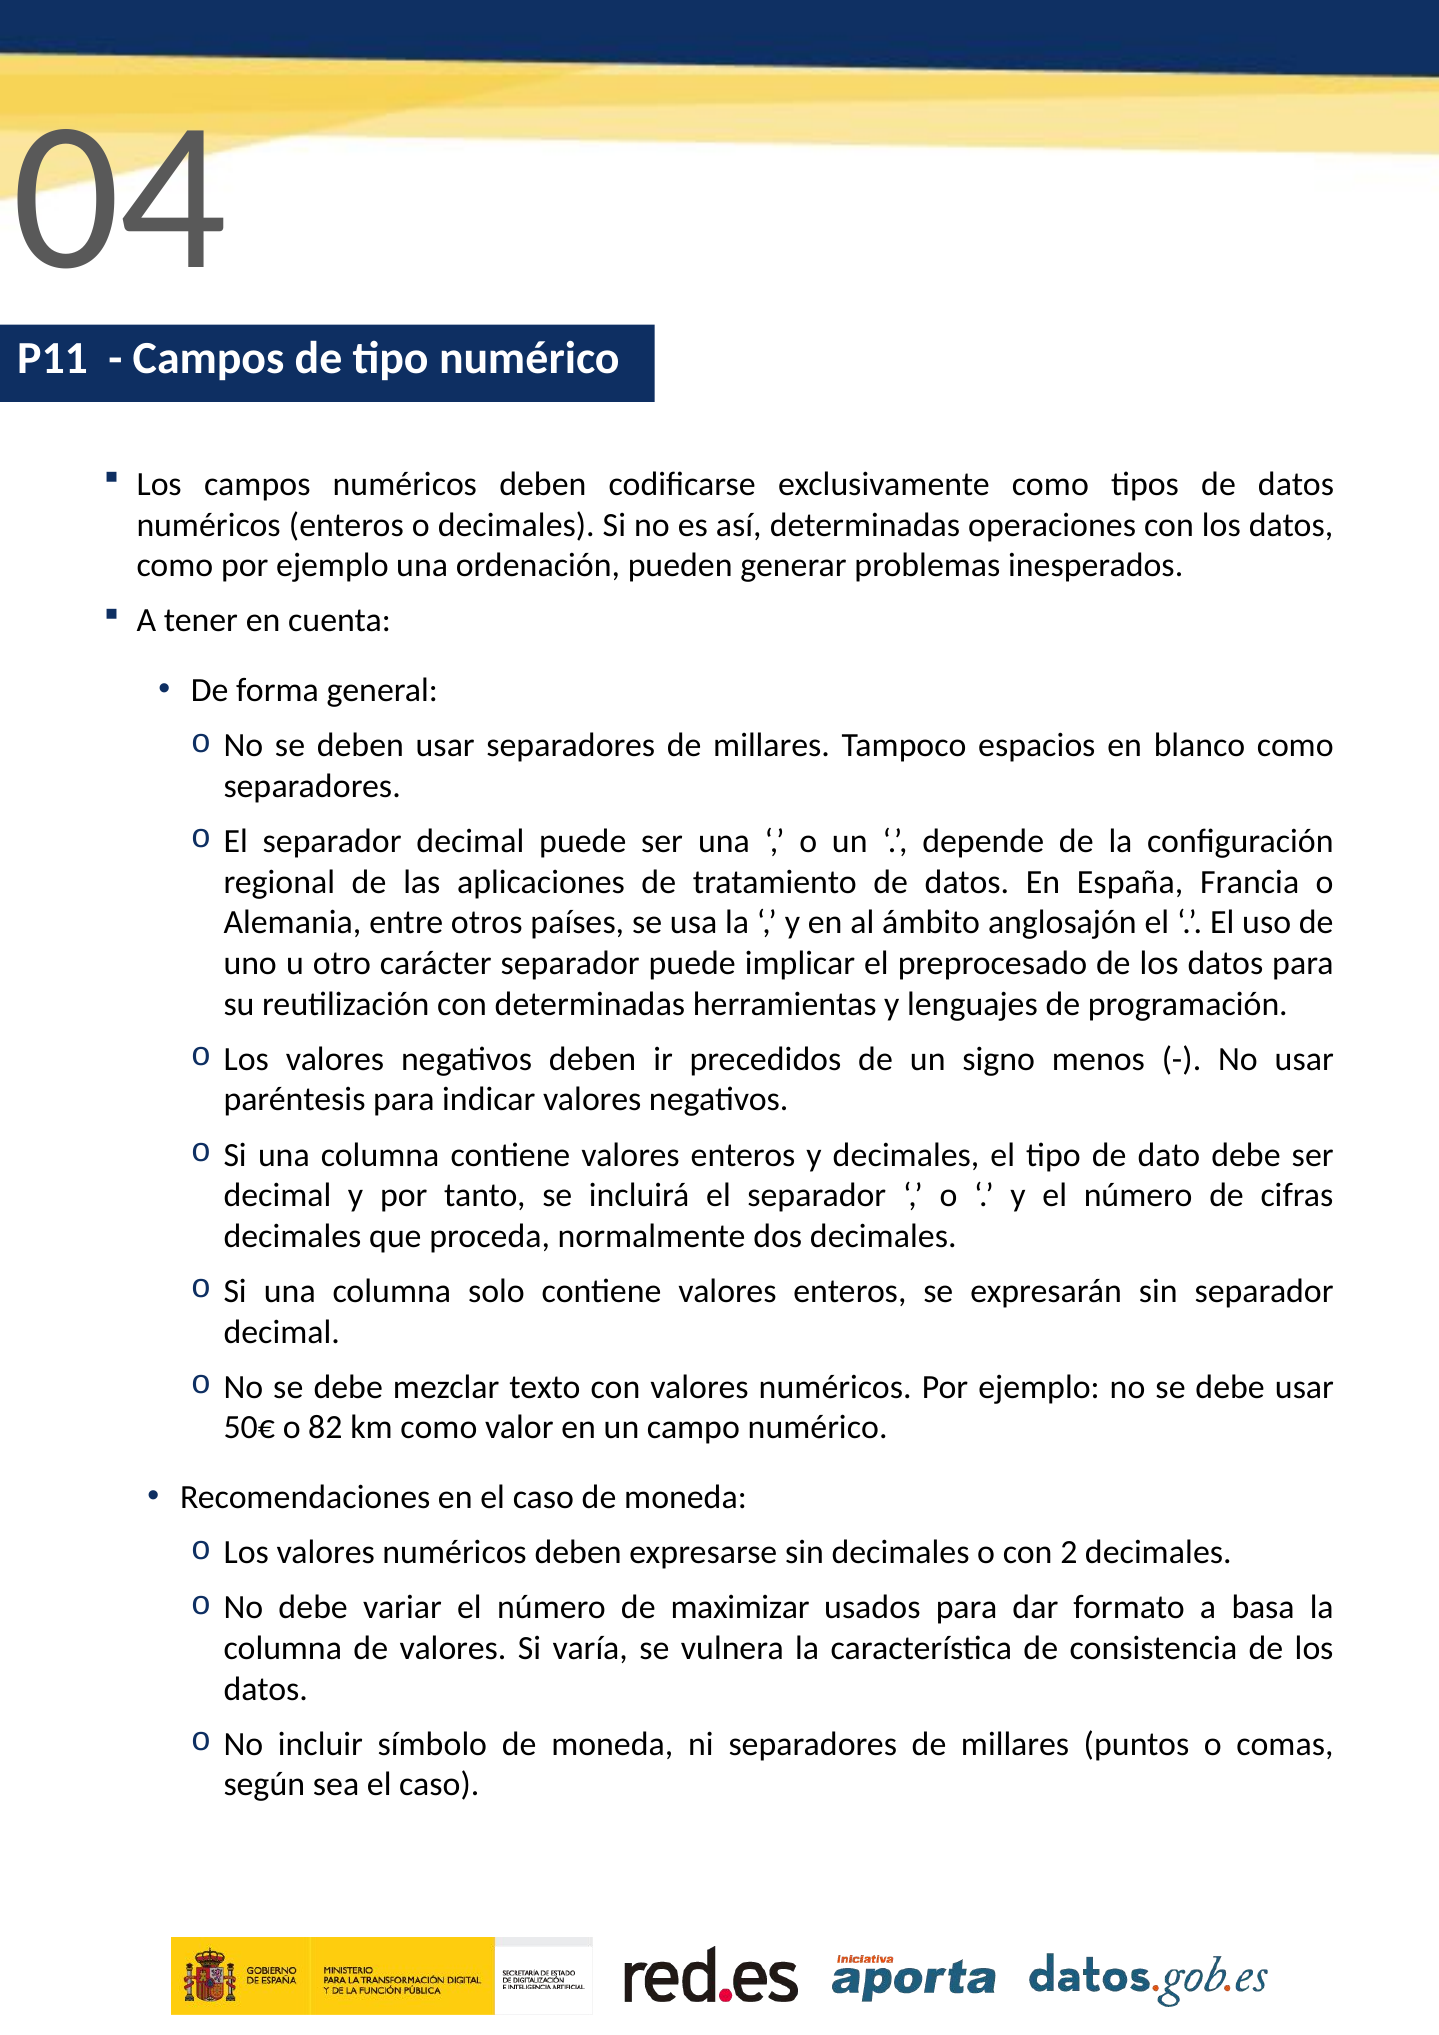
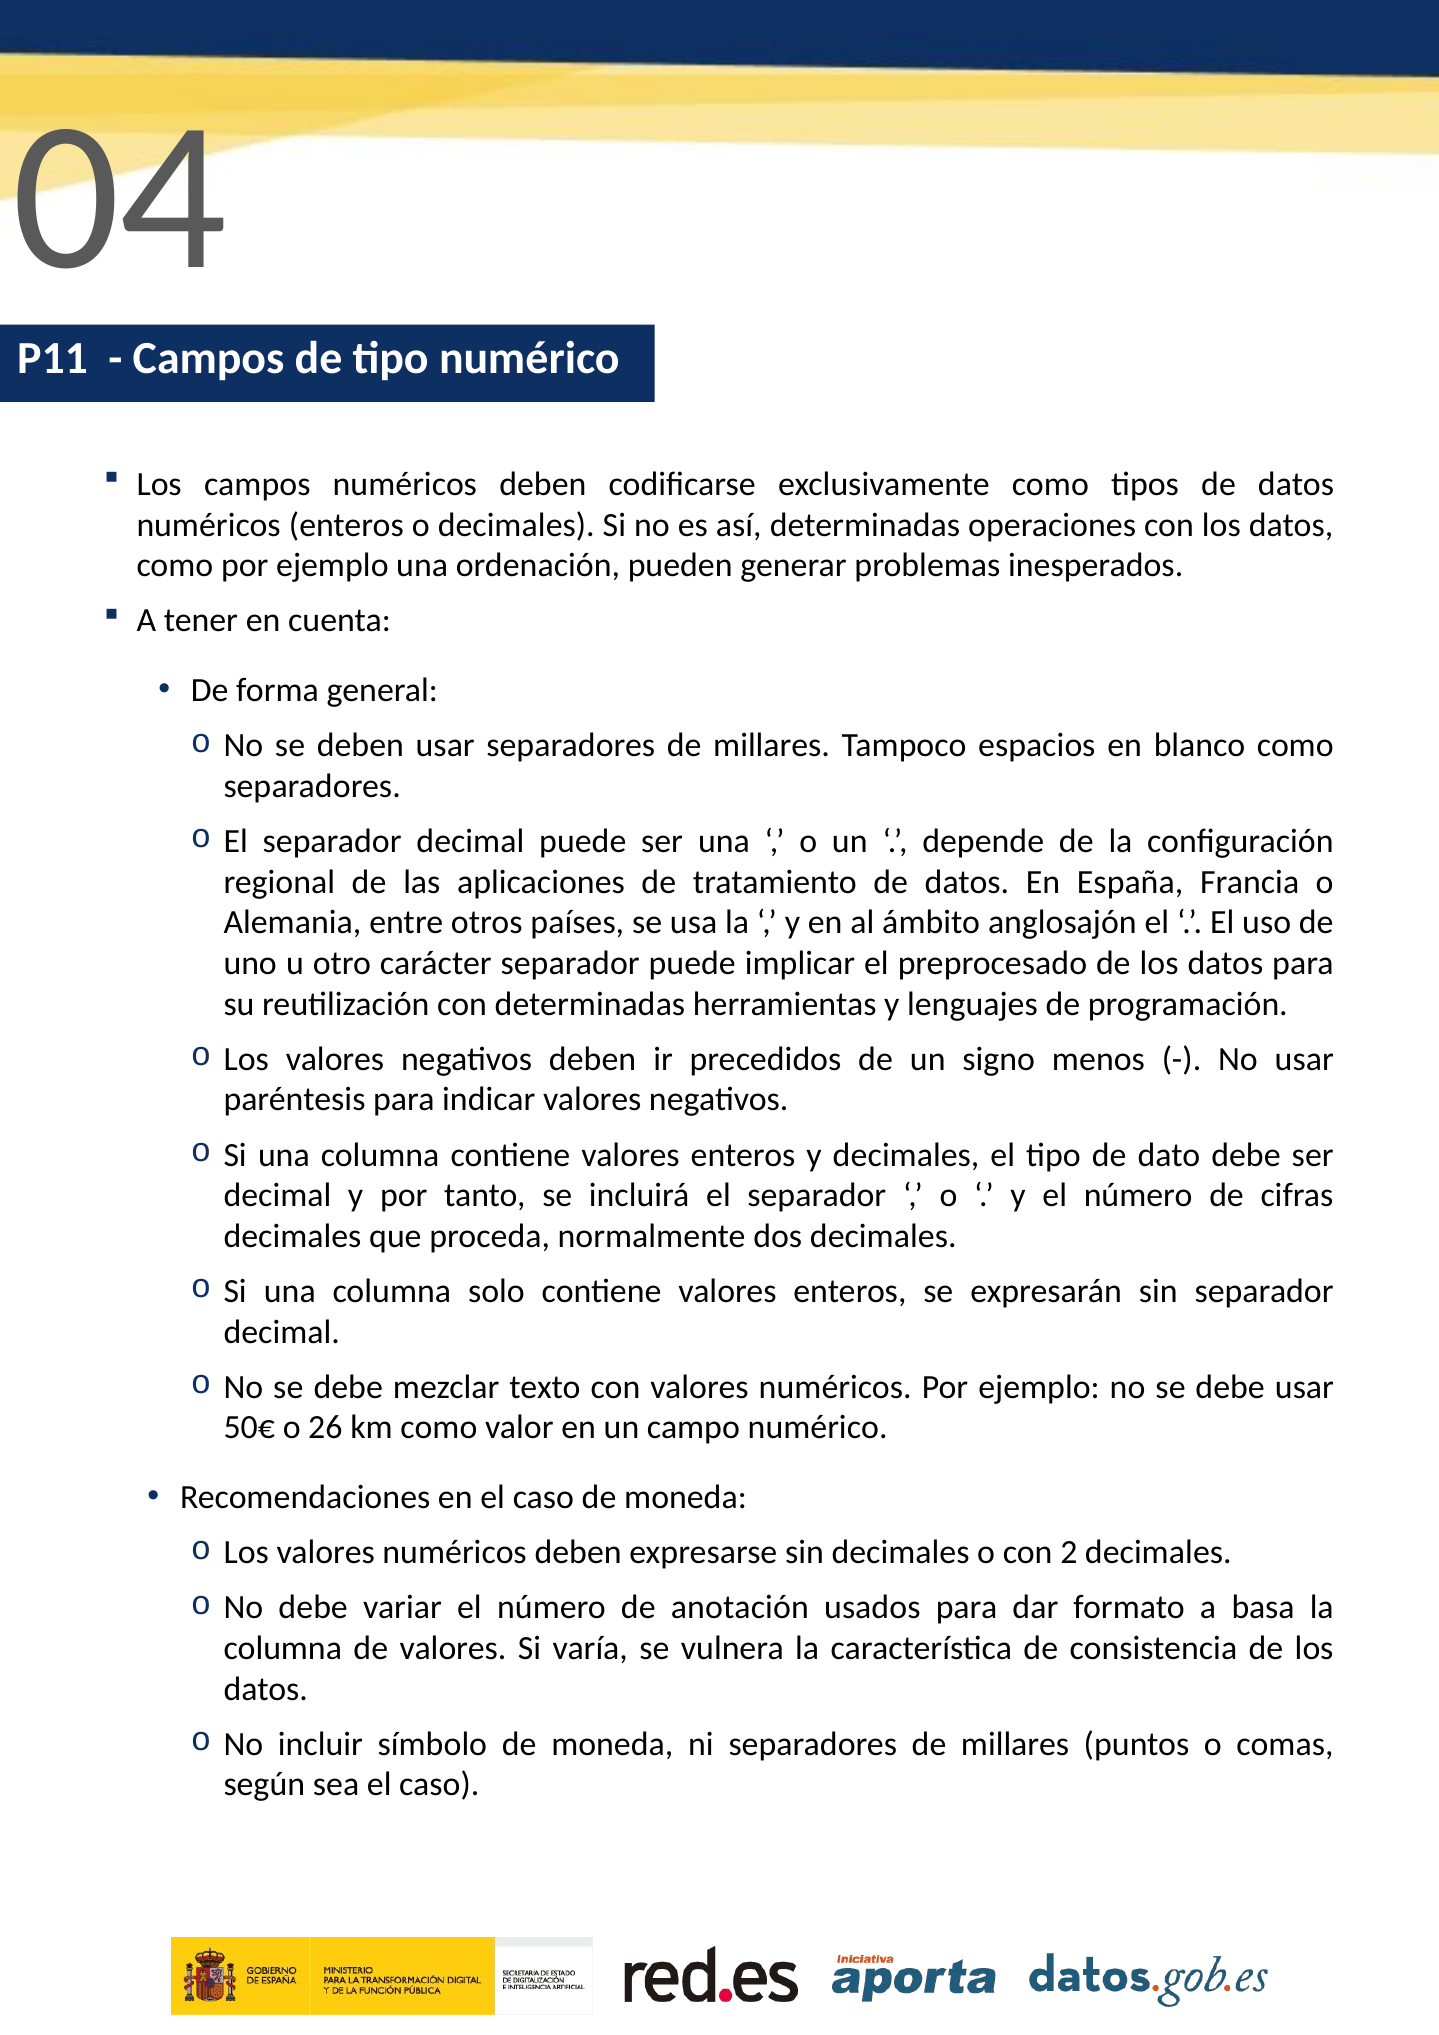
82: 82 -> 26
maximizar: maximizar -> anotación
